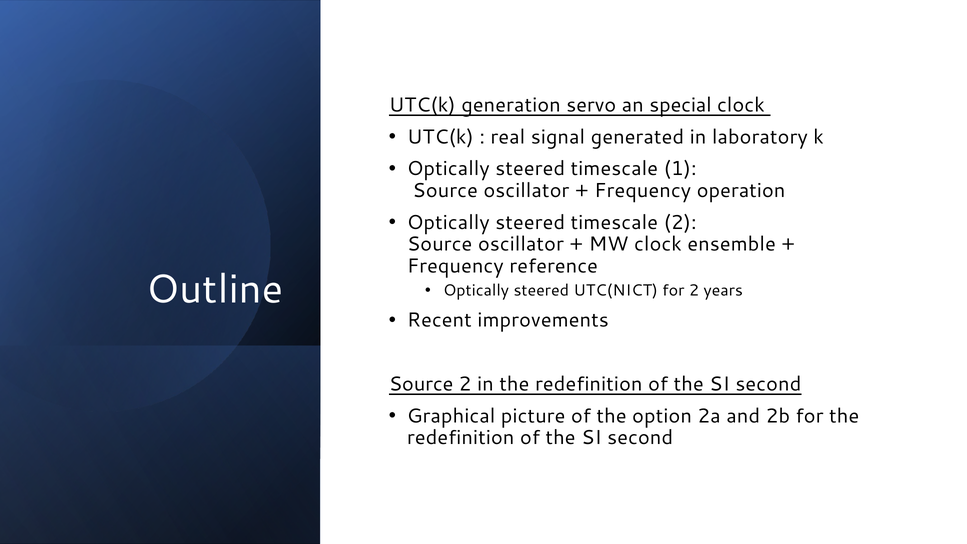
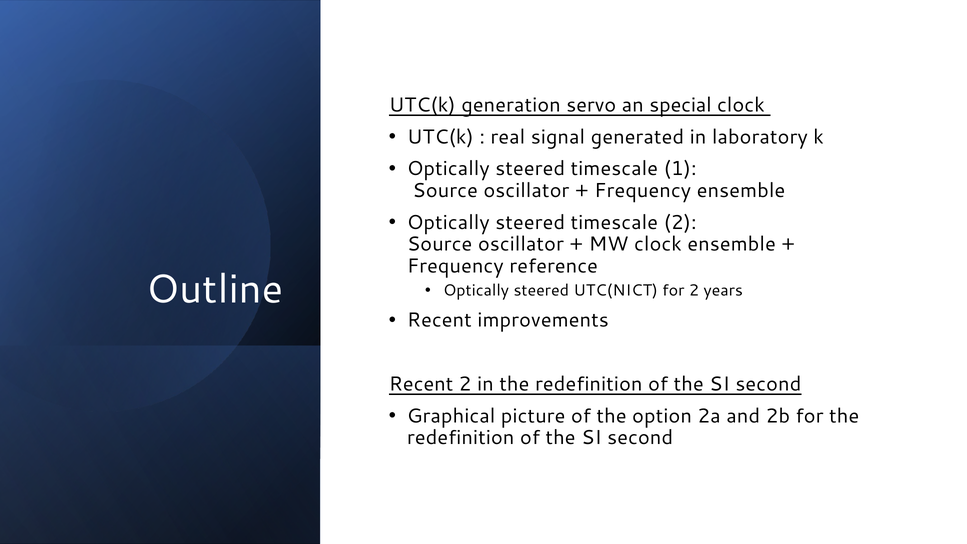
Frequency operation: operation -> ensemble
Source at (421, 384): Source -> Recent
